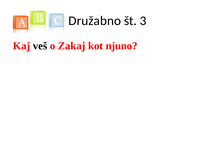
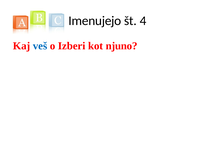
Družabno: Družabno -> Imenujejo
3: 3 -> 4
veš colour: black -> blue
Zakaj: Zakaj -> Izberi
